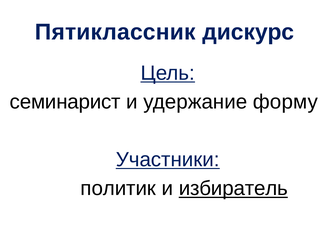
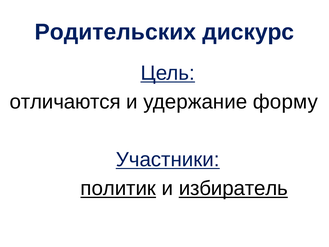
Пятиклассник: Пятиклассник -> Родительских
семинарист: семинарист -> отличаются
политик underline: none -> present
